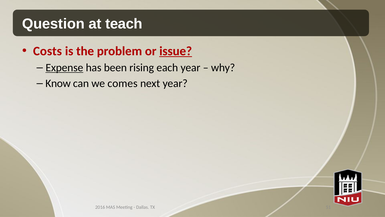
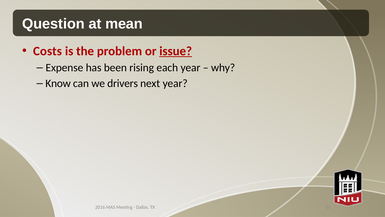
teach: teach -> mean
Expense underline: present -> none
comes: comes -> drivers
